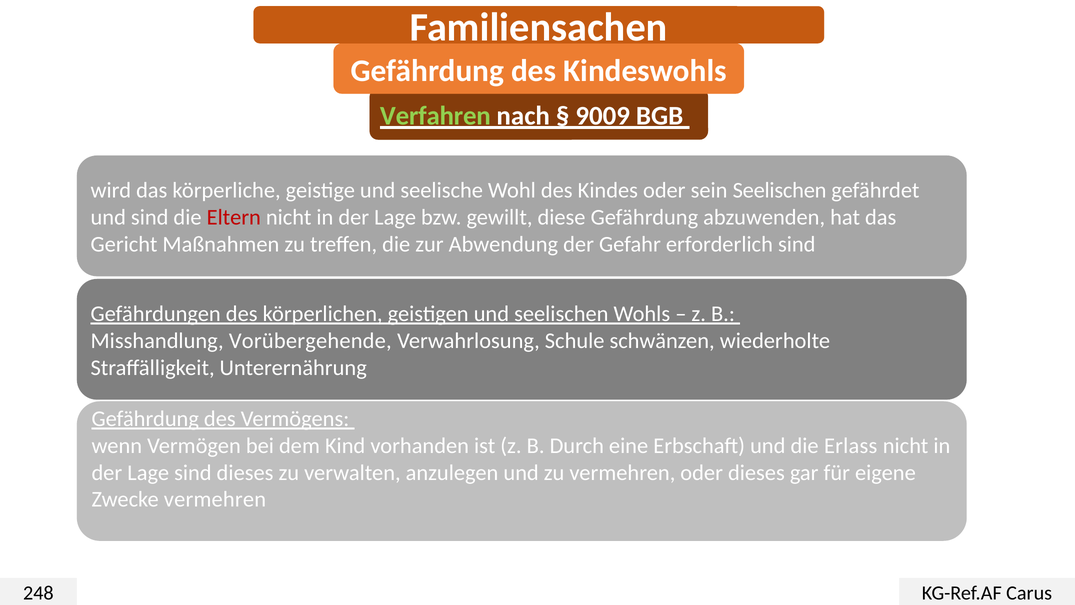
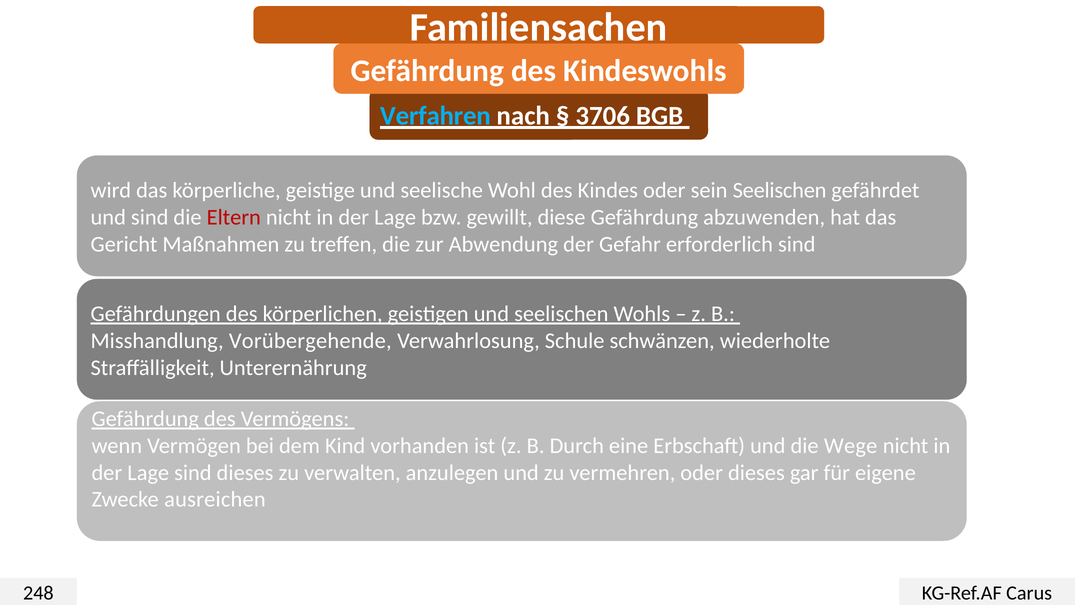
Verfahren colour: light green -> light blue
9009: 9009 -> 3706
Erlass: Erlass -> Wege
Zwecke vermehren: vermehren -> ausreichen
